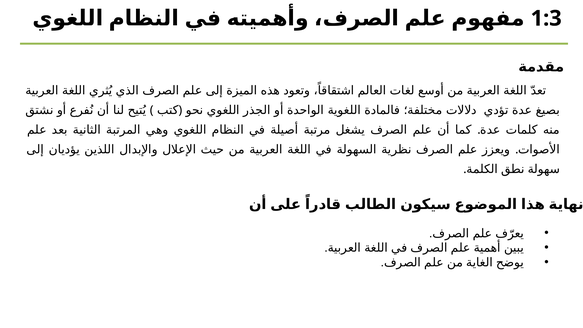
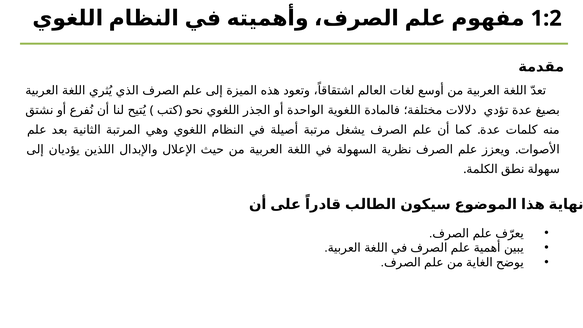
1:3: 1:3 -> 1:2
